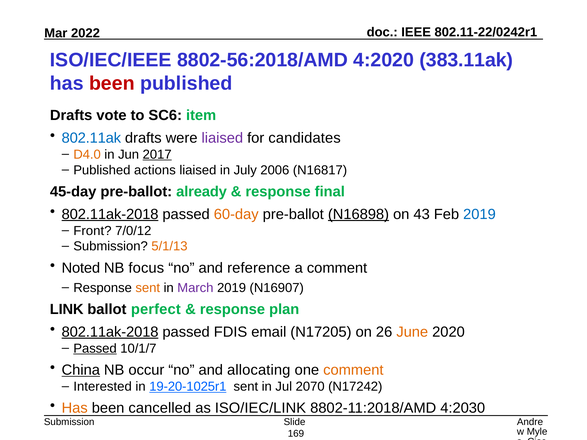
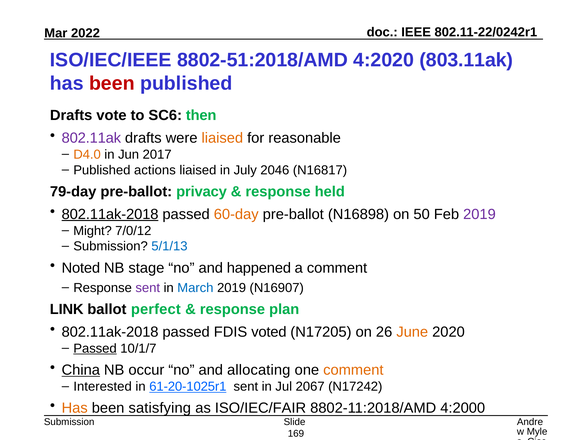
8802-56:2018/AMD: 8802-56:2018/AMD -> 8802-51:2018/AMD
383.11ak: 383.11ak -> 803.11ak
item: item -> then
802.11ak colour: blue -> purple
liaised at (222, 138) colour: purple -> orange
candidates: candidates -> reasonable
2017 underline: present -> none
2006: 2006 -> 2046
45-day: 45-day -> 79-day
already: already -> privacy
final: final -> held
N16898 underline: present -> none
43: 43 -> 50
2019 at (479, 214) colour: blue -> purple
Front: Front -> Might
5/1/13 colour: orange -> blue
focus: focus -> stage
reference: reference -> happened
sent at (148, 288) colour: orange -> purple
March colour: purple -> blue
802.11ak-2018 at (110, 332) underline: present -> none
email: email -> voted
19-20-1025r1: 19-20-1025r1 -> 61-20-1025r1
2070: 2070 -> 2067
cancelled: cancelled -> satisfying
ISO/IEC/LINK: ISO/IEC/LINK -> ISO/IEC/FAIR
4:2030: 4:2030 -> 4:2000
